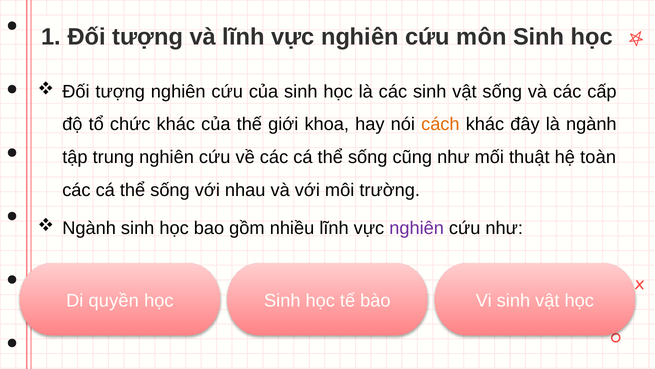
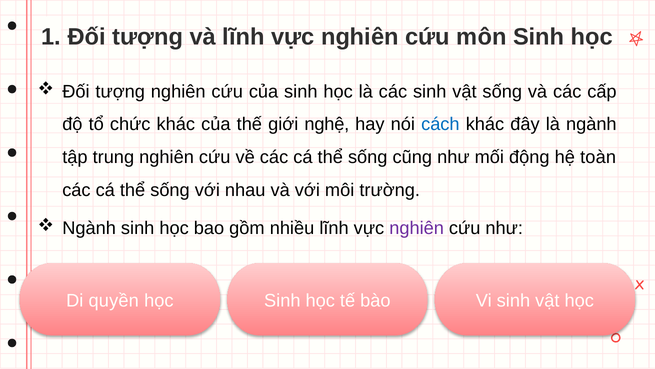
khoa: khoa -> nghệ
cách colour: orange -> blue
thuật: thuật -> động
